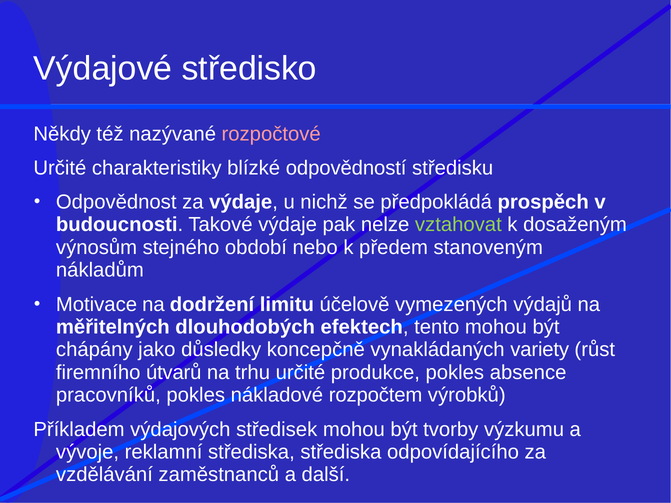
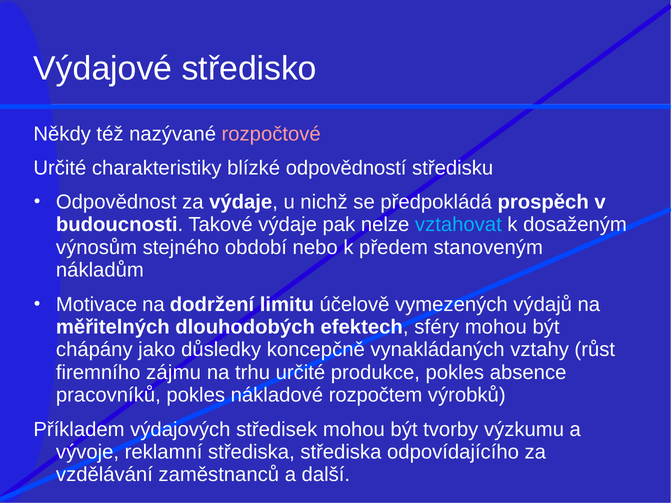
vztahovat colour: light green -> light blue
tento: tento -> sféry
variety: variety -> vztahy
útvarů: útvarů -> zájmu
